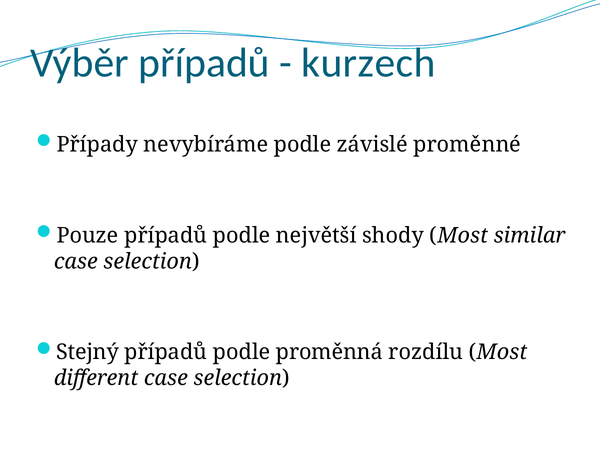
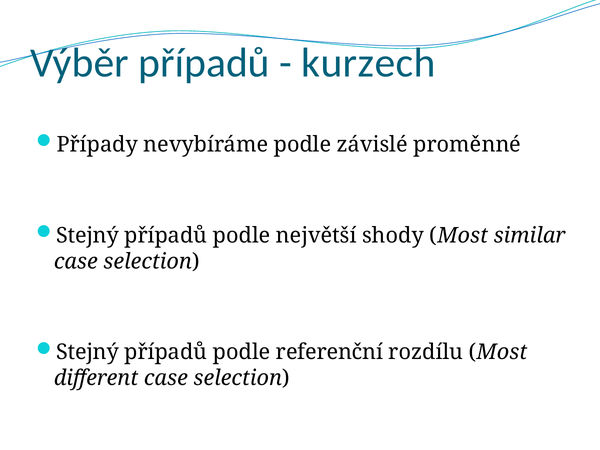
Pouze at (88, 235): Pouze -> Stejný
proměnná: proměnná -> referenční
